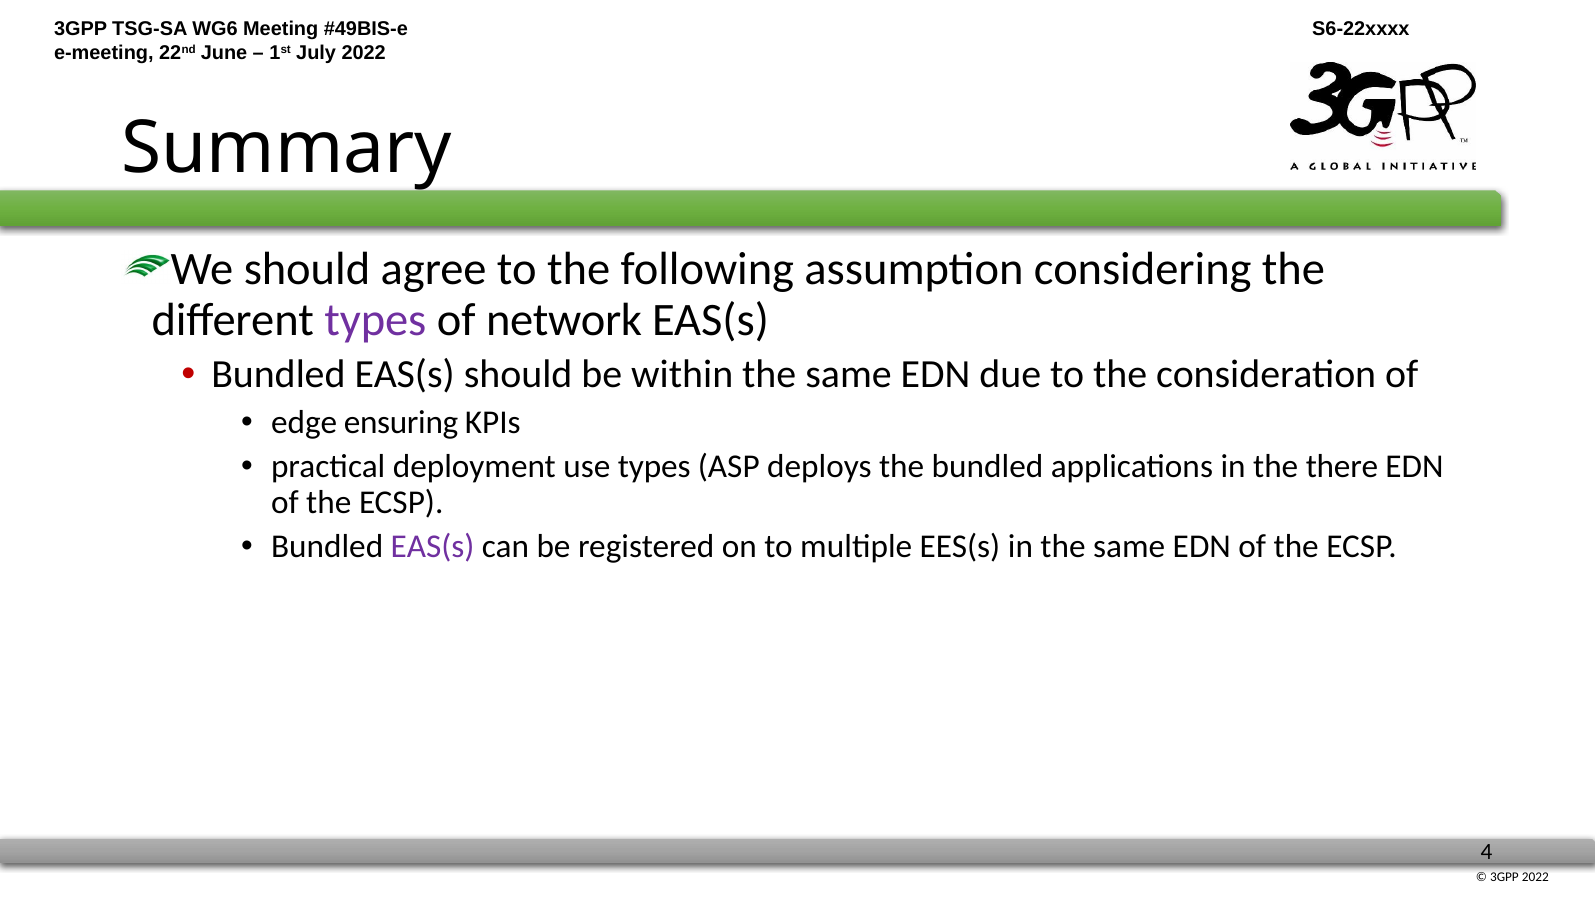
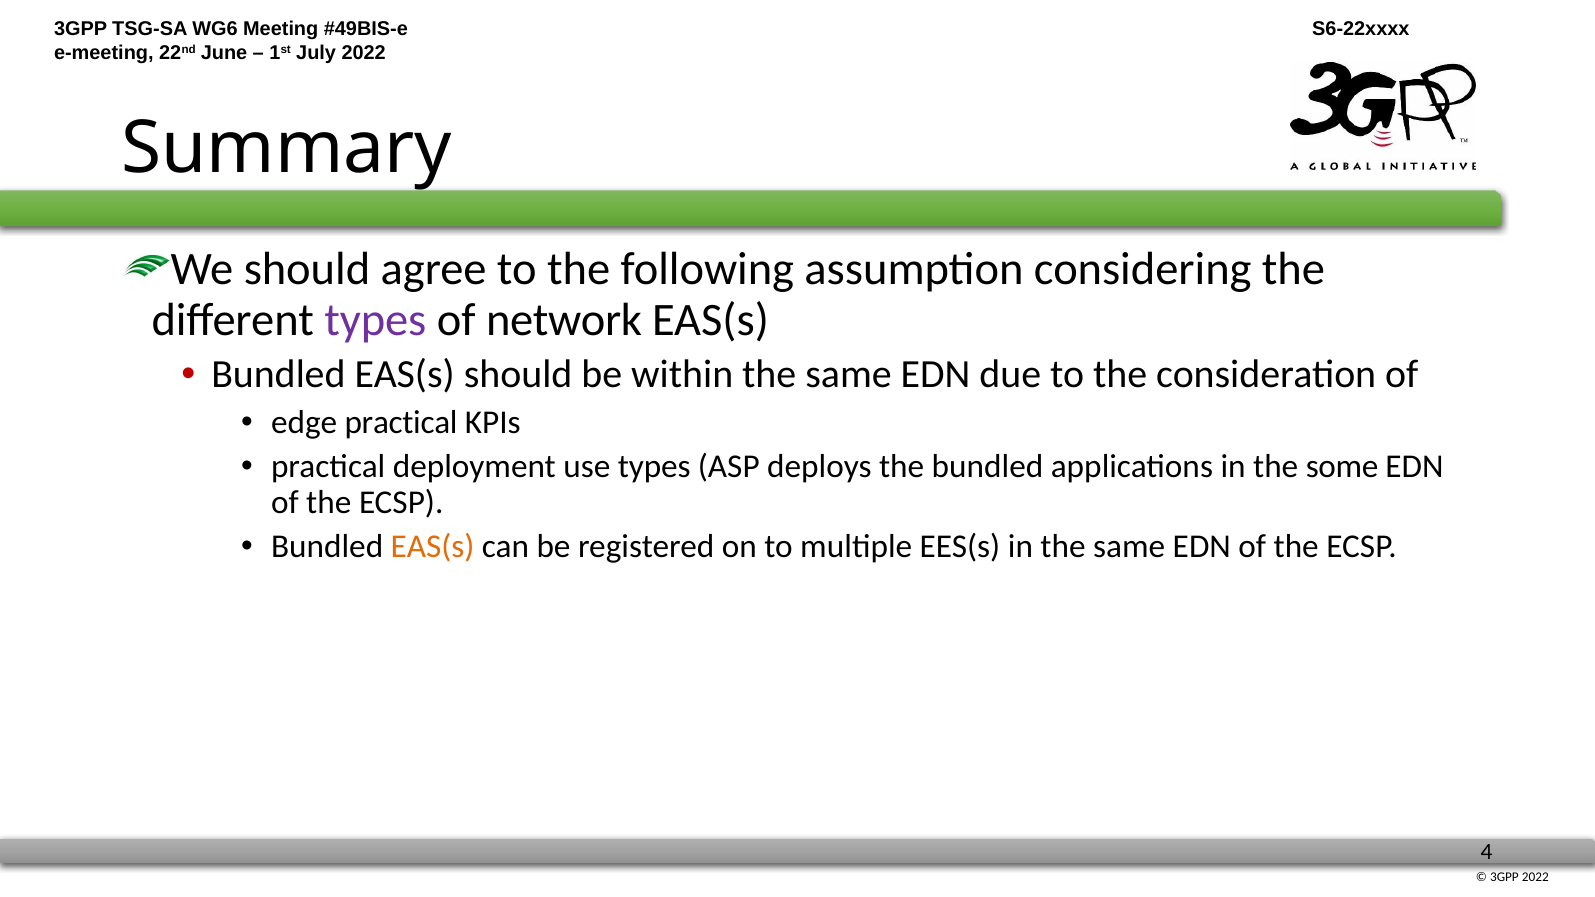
edge ensuring: ensuring -> practical
there: there -> some
EAS(s at (433, 547) colour: purple -> orange
